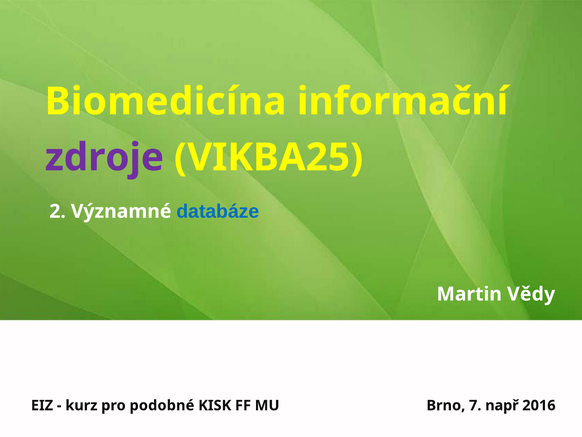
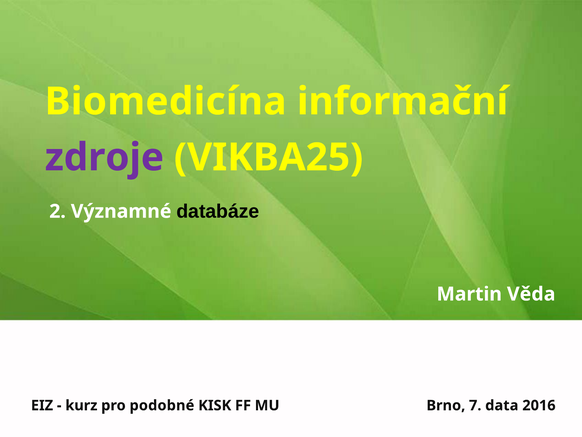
databáze colour: blue -> black
Vědy: Vědy -> Věda
např: např -> data
